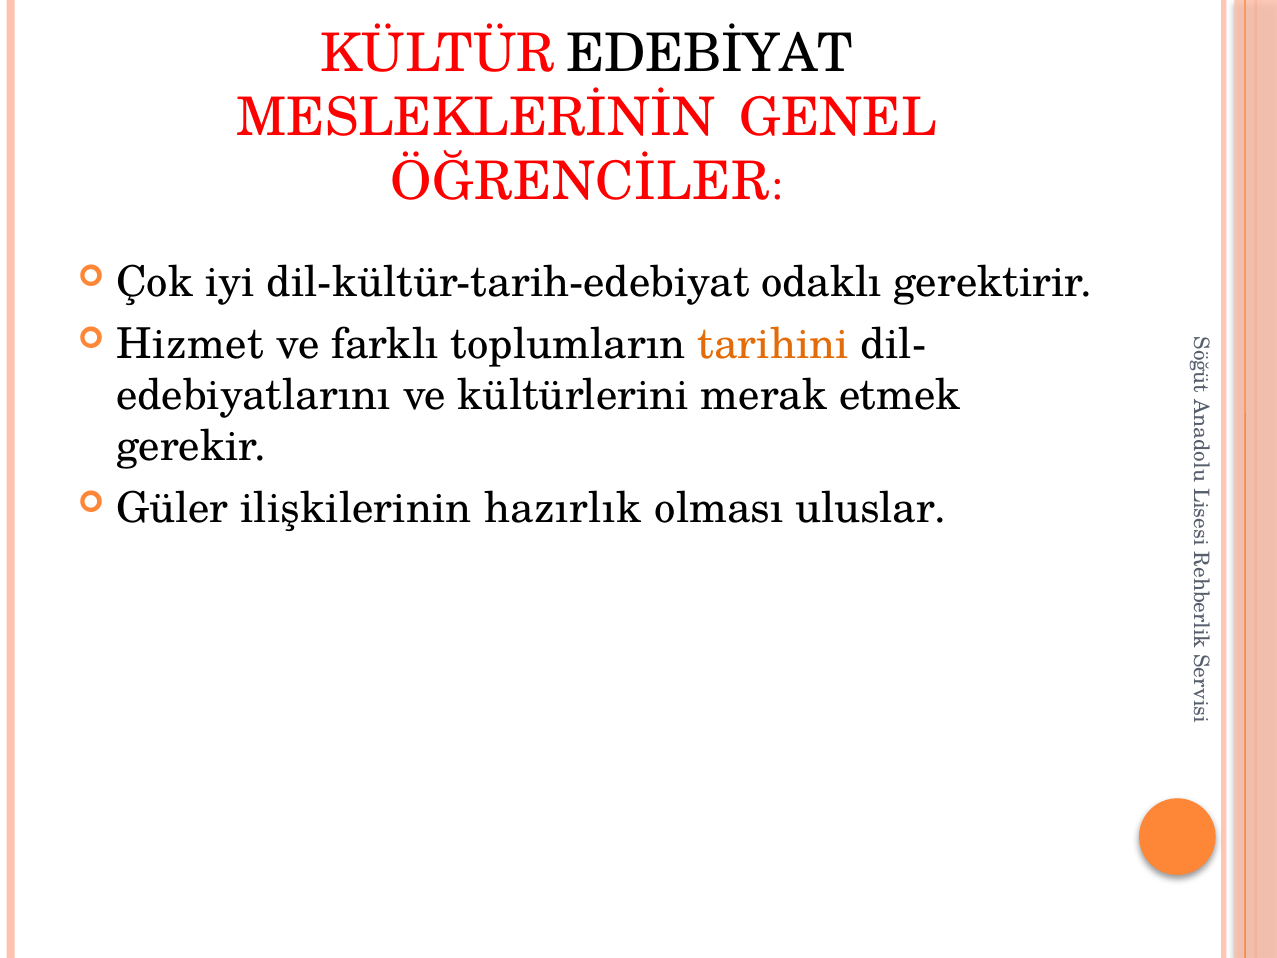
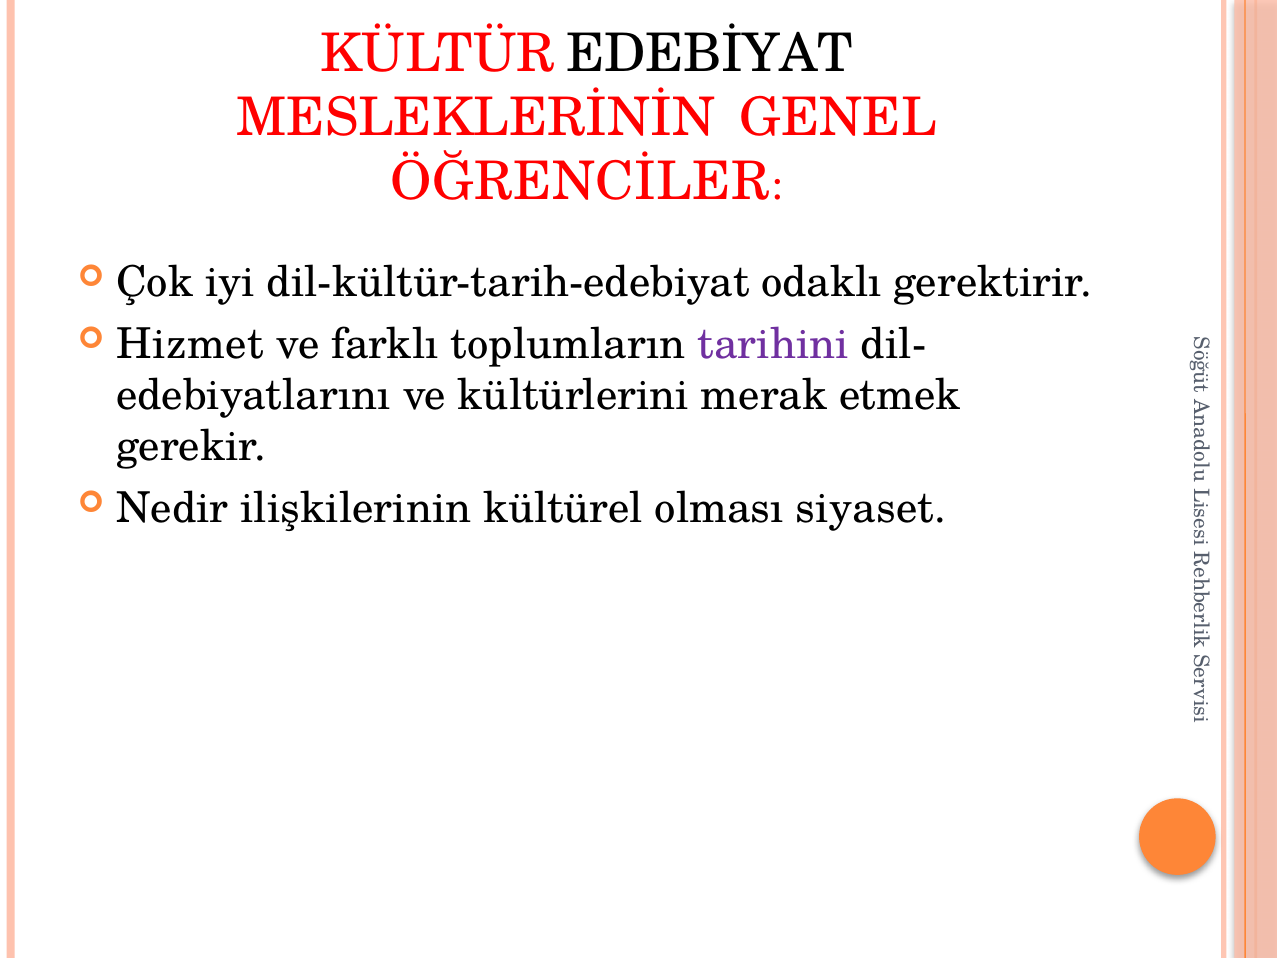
tarihini colour: orange -> purple
Güler: Güler -> Nedir
hazırlık: hazırlık -> kültürel
uluslar: uluslar -> siyaset
